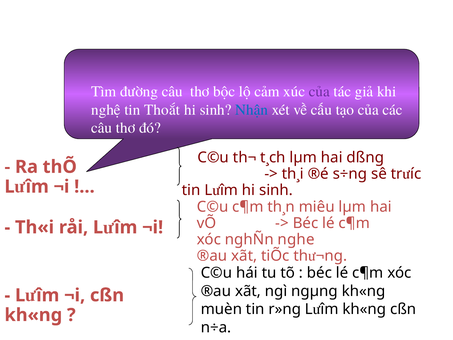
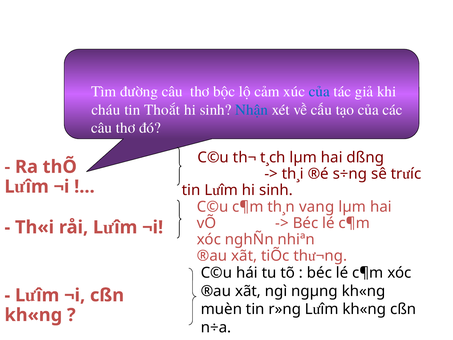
của at (319, 92) colour: purple -> blue
nghệ: nghệ -> cháu
miêu: miêu -> vang
nghe: nghe -> nhiªn
